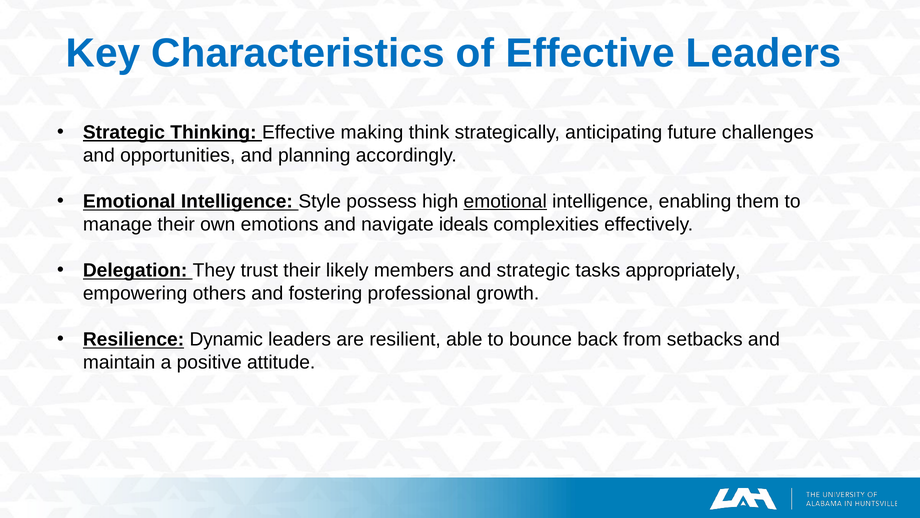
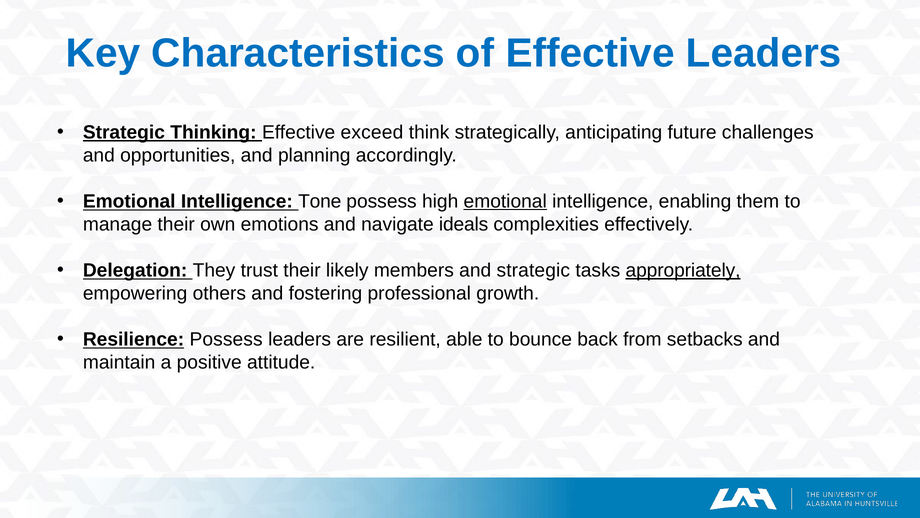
making: making -> exceed
Style: Style -> Tone
appropriately underline: none -> present
Resilience Dynamic: Dynamic -> Possess
